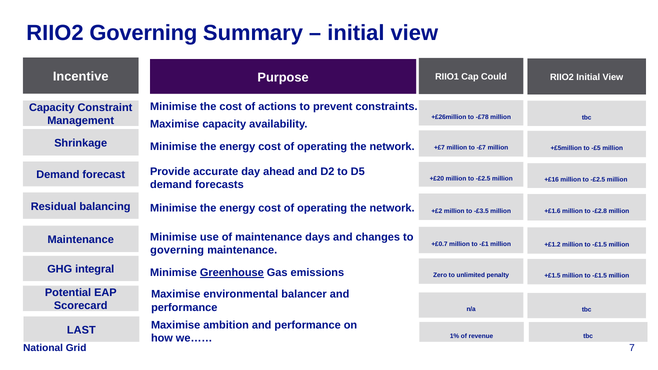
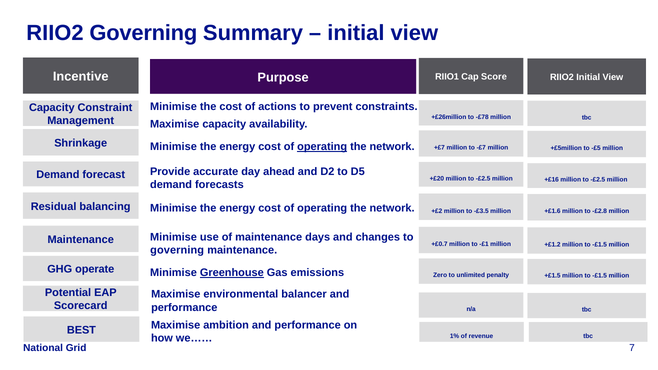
Could: Could -> Score
operating at (322, 147) underline: none -> present
integral: integral -> operate
LAST: LAST -> BEST
